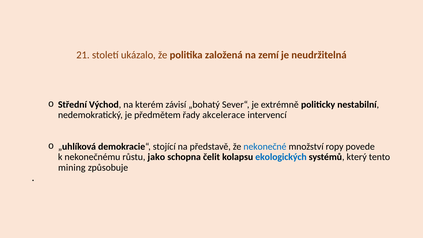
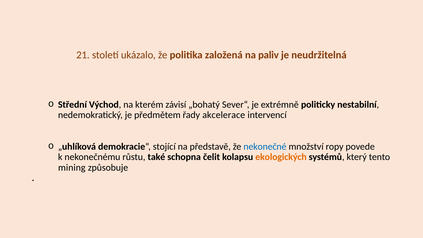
zemí: zemí -> paliv
jako: jako -> také
ekologických colour: blue -> orange
